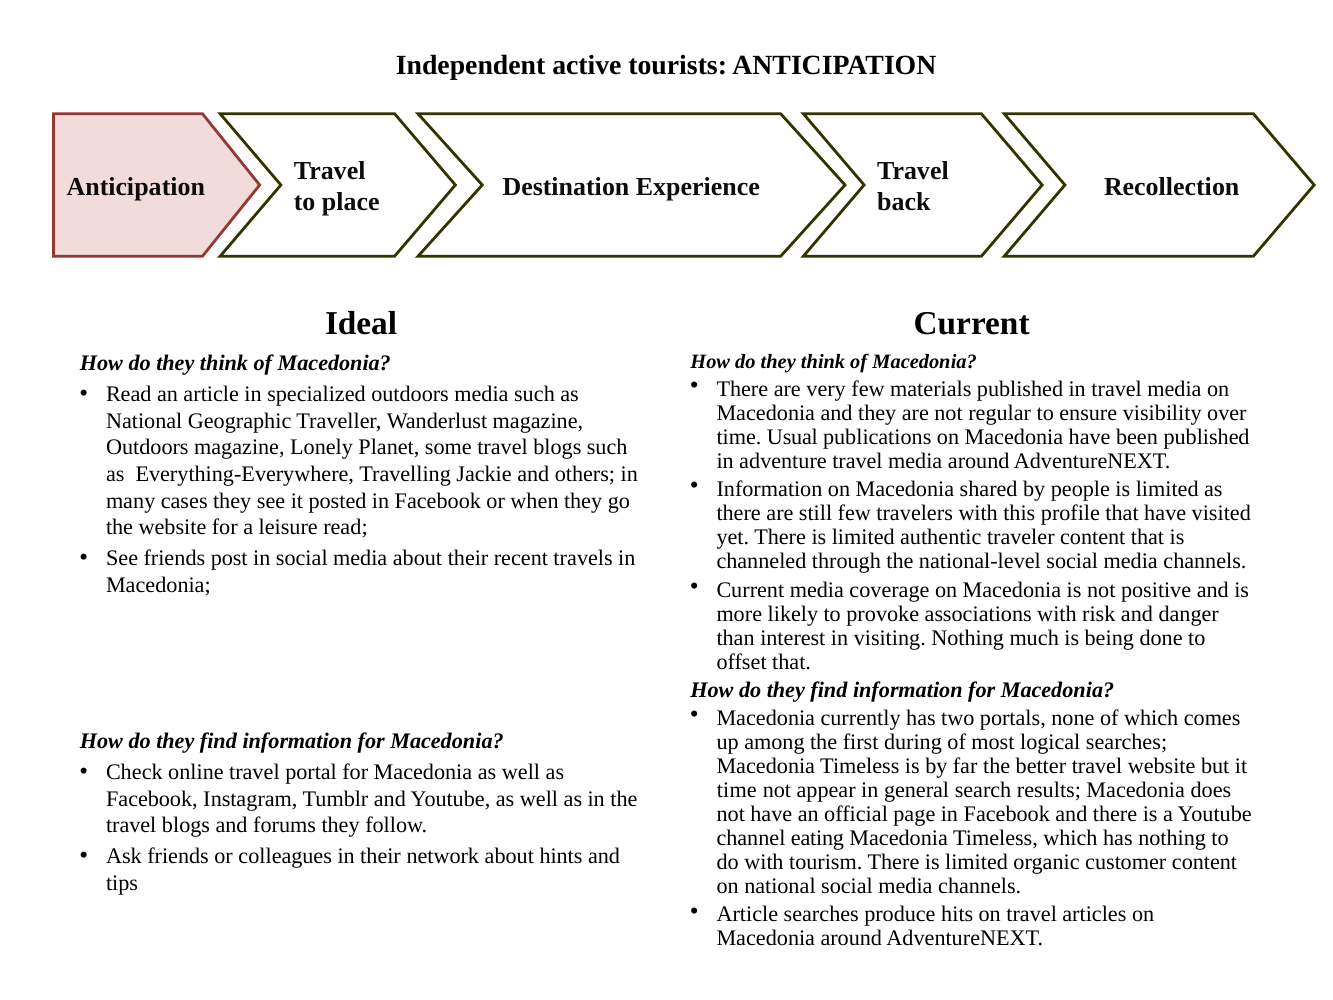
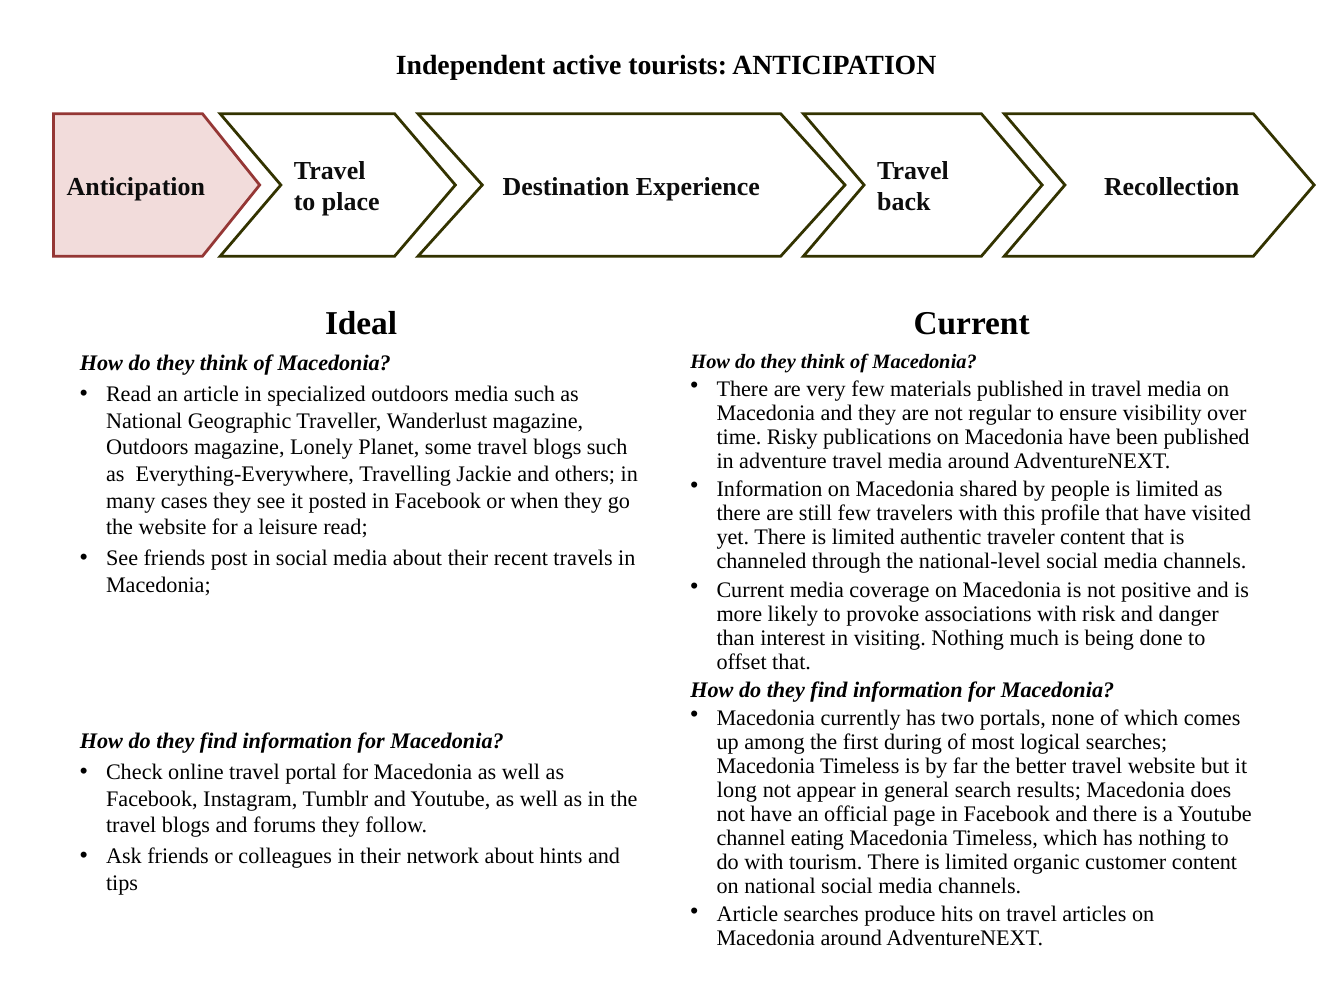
Usual: Usual -> Risky
time at (737, 790): time -> long
